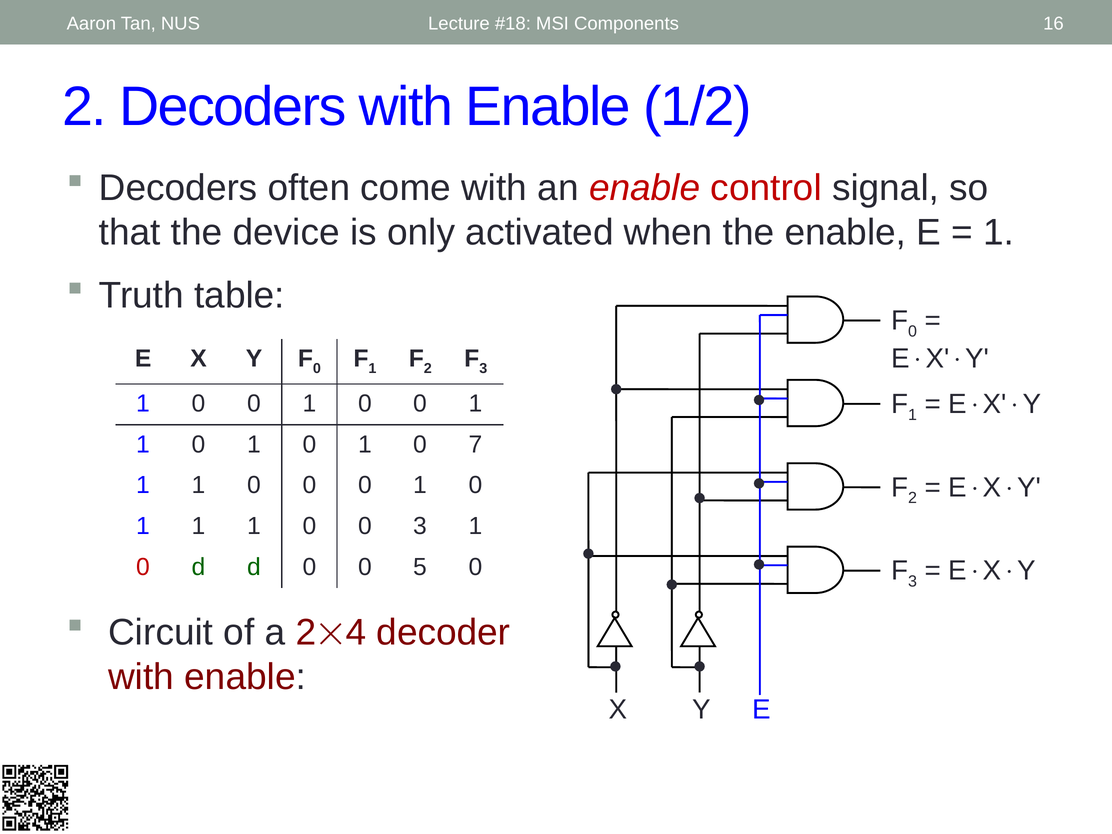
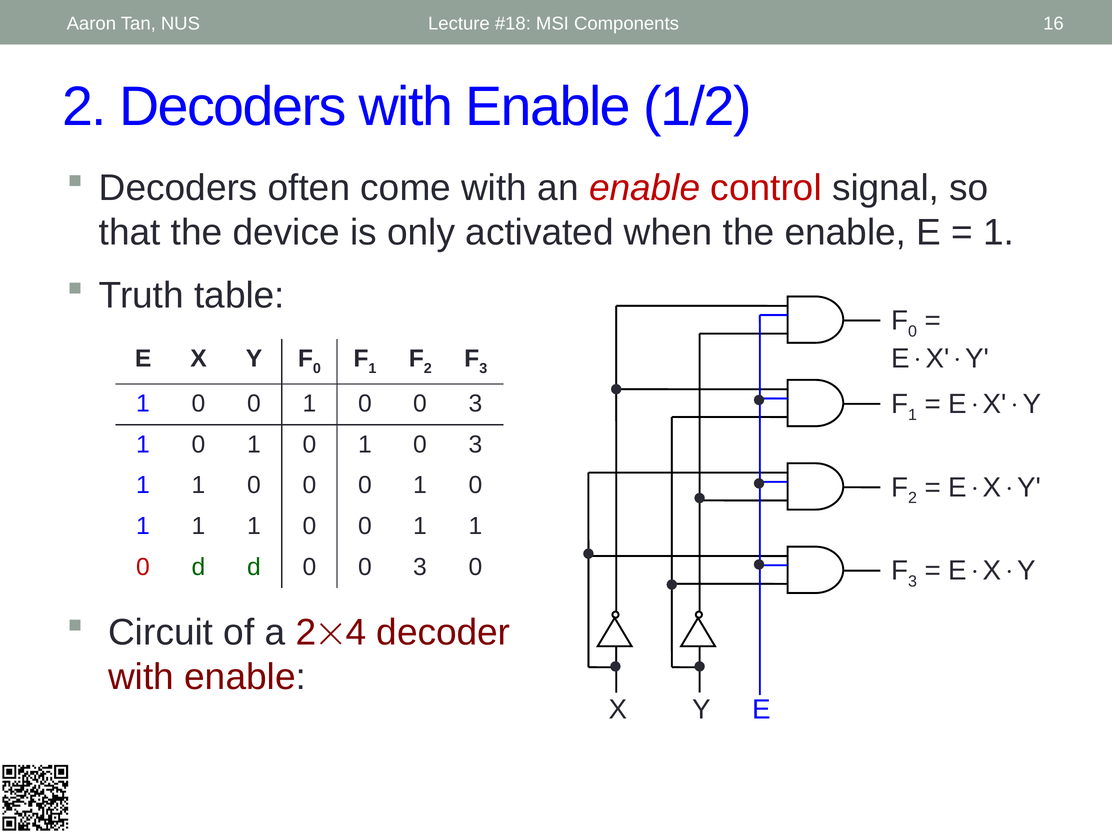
1 at (476, 404): 1 -> 3
1 0 7: 7 -> 3
3 at (420, 526): 3 -> 1
d 0 0 5: 5 -> 3
